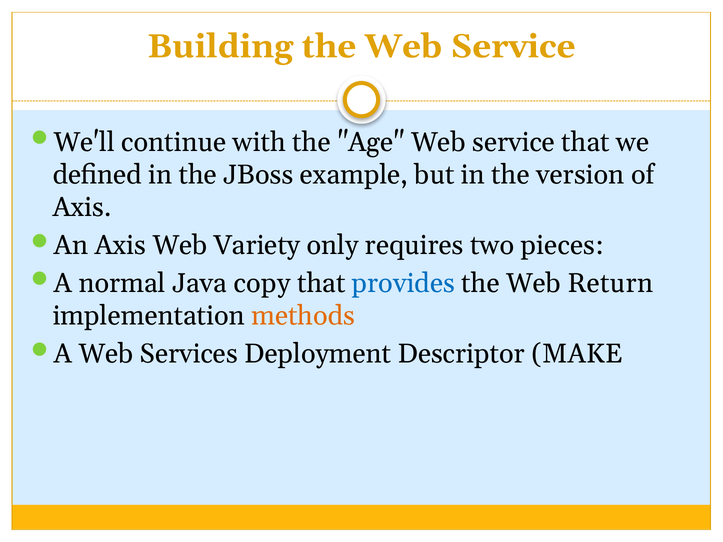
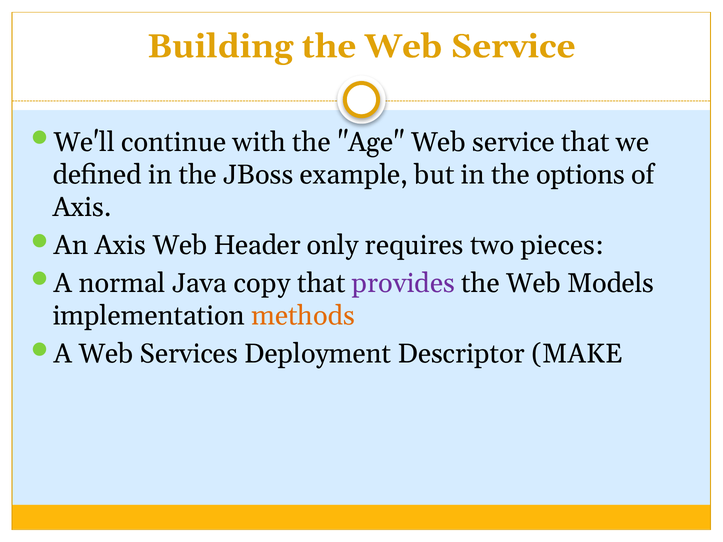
version: version -> options
Variety: Variety -> Header
provides colour: blue -> purple
Return: Return -> Models
